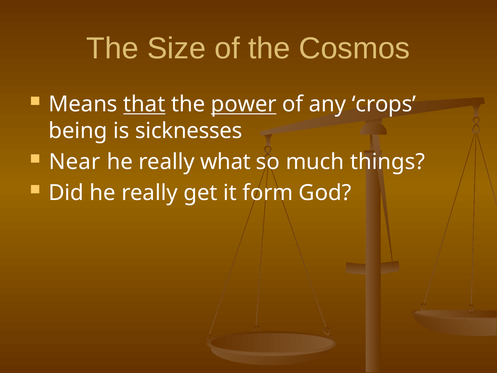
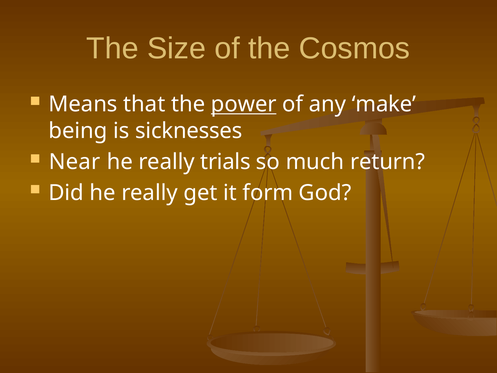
that underline: present -> none
crops: crops -> make
what: what -> trials
things: things -> return
